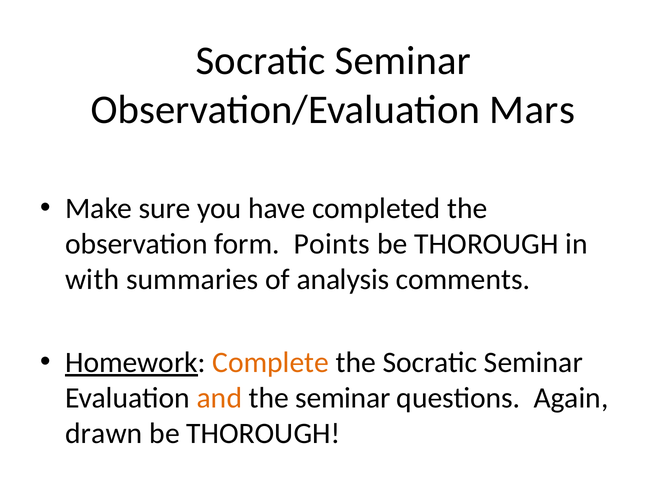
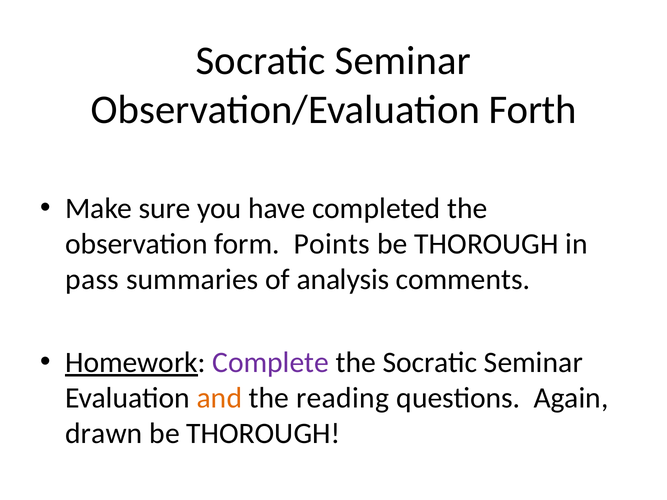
Mars: Mars -> Forth
with: with -> pass
Complete colour: orange -> purple
the seminar: seminar -> reading
